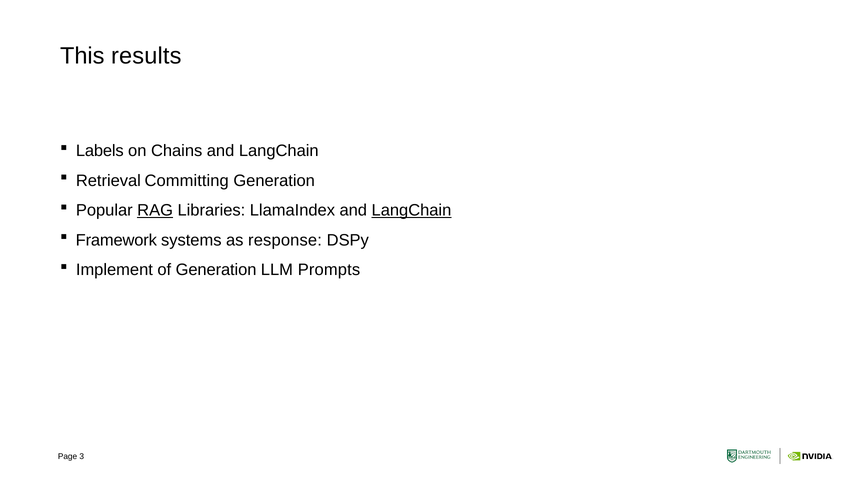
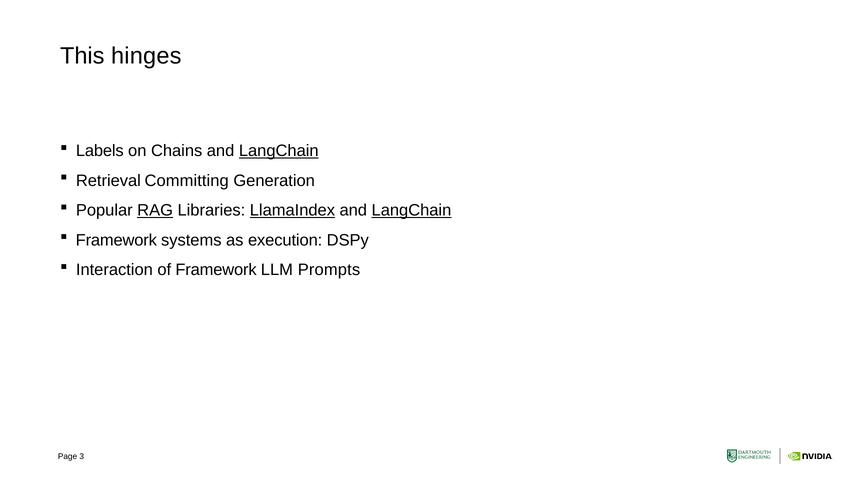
results: results -> hinges
LangChain at (279, 151) underline: none -> present
LlamaIndex underline: none -> present
response: response -> execution
Implement: Implement -> Interaction
of Generation: Generation -> Framework
